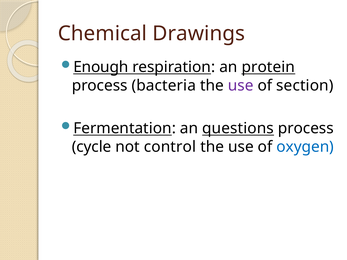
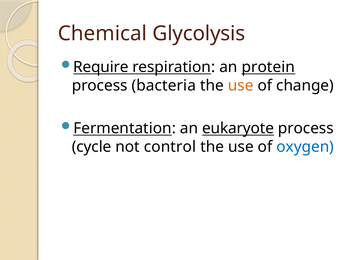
Drawings: Drawings -> Glycolysis
Enough: Enough -> Require
use at (241, 85) colour: purple -> orange
section: section -> change
questions: questions -> eukaryote
